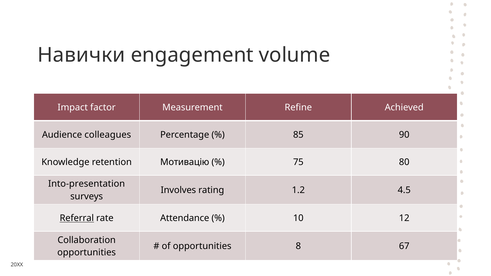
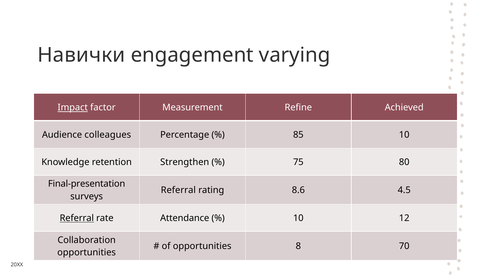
volume: volume -> varying
Impact underline: none -> present
85 90: 90 -> 10
Мотивацію: Мотивацію -> Strengthen
Into-presentation: Into-presentation -> Final-presentation
Involves at (178, 190): Involves -> Referral
1.2: 1.2 -> 8.6
67: 67 -> 70
